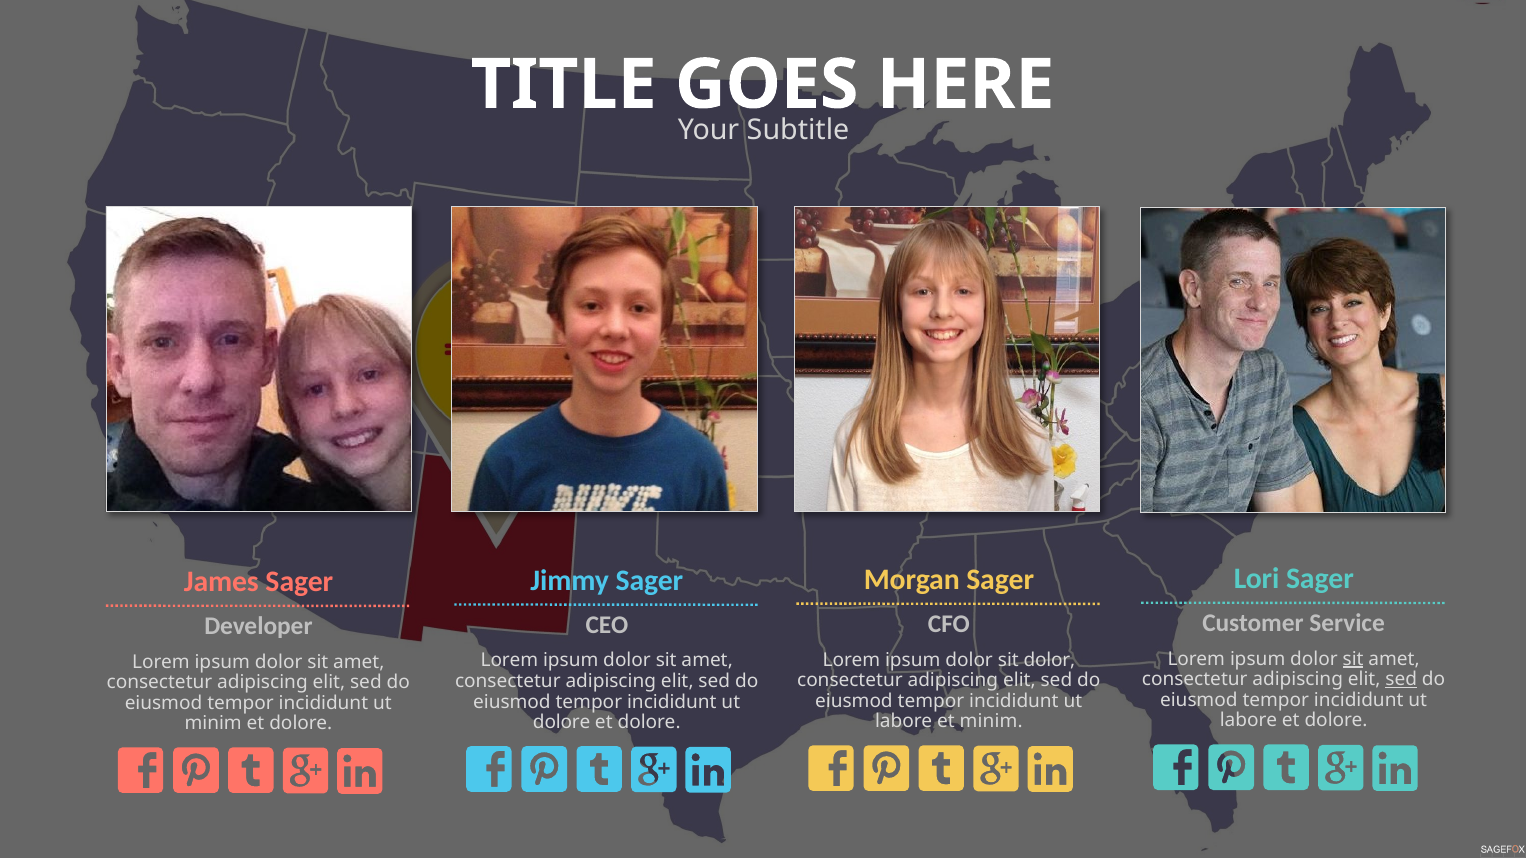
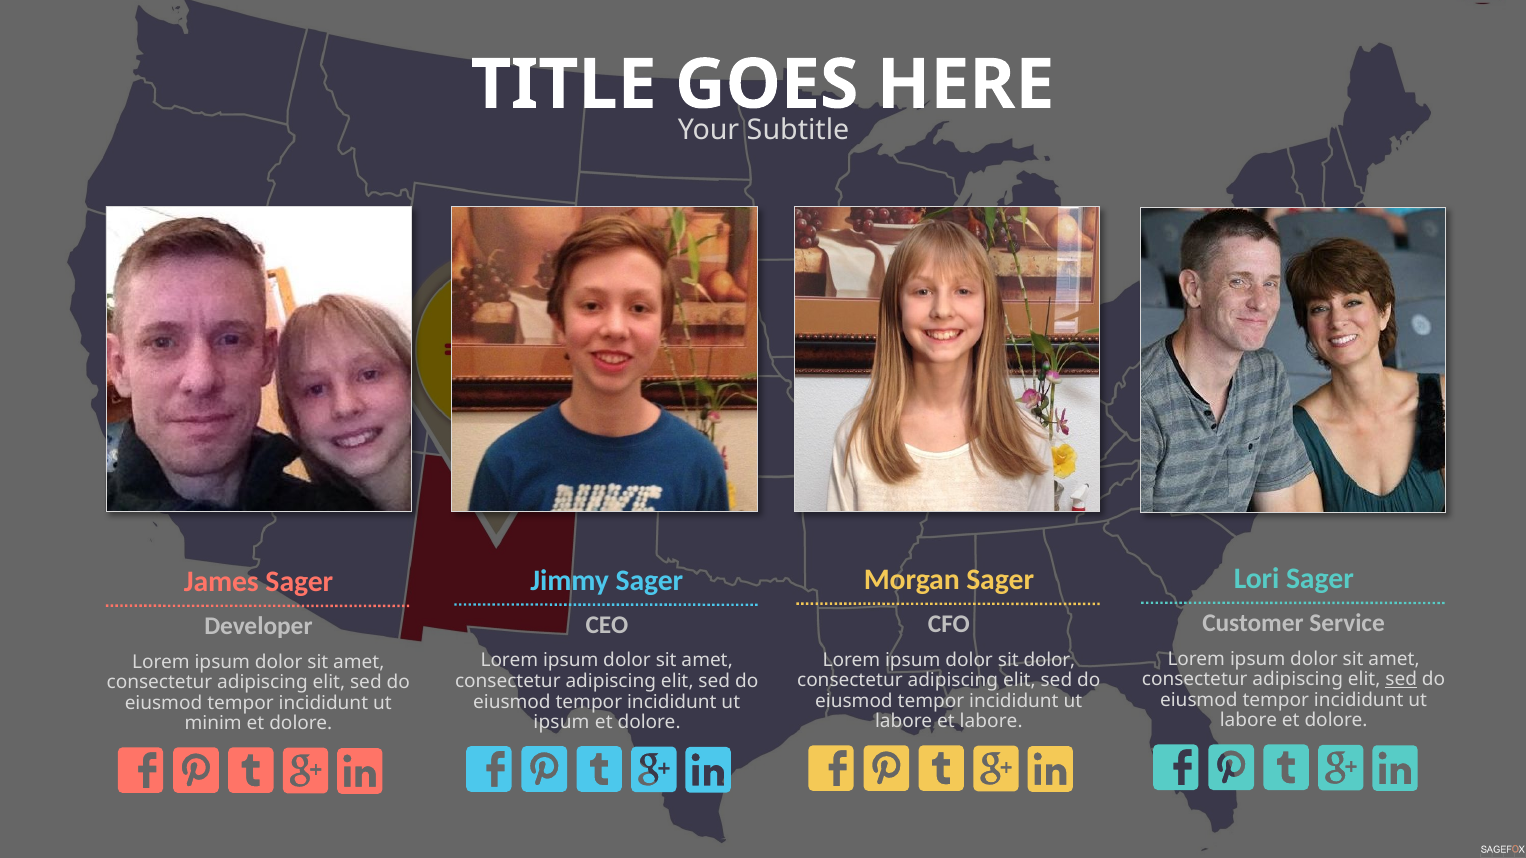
sit at (1353, 659) underline: present -> none
et minim: minim -> labore
dolore at (562, 723): dolore -> ipsum
